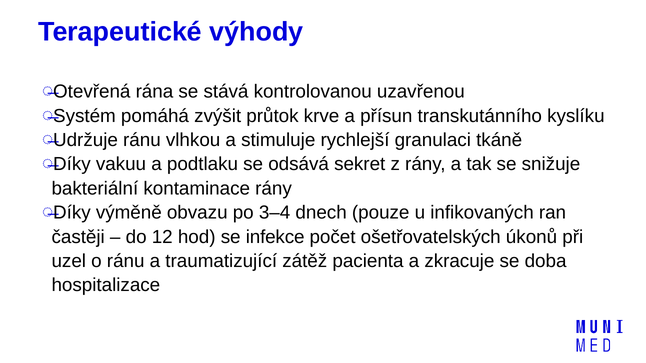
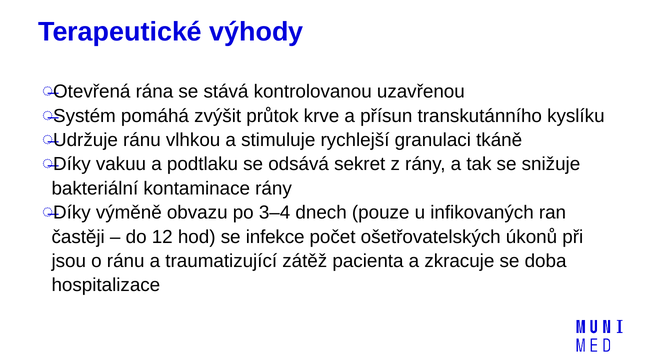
uzel: uzel -> jsou
